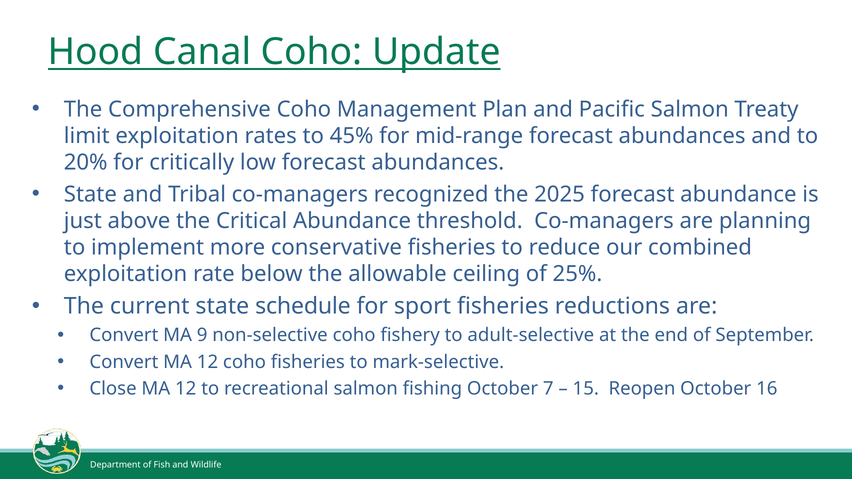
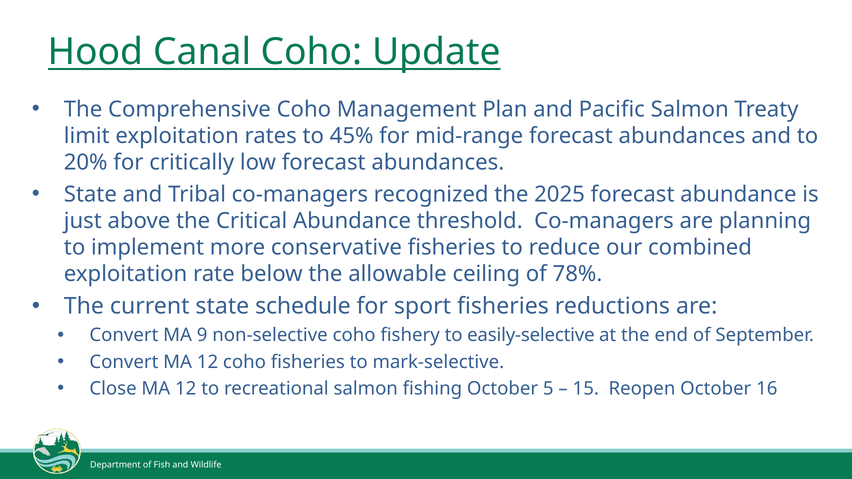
25%: 25% -> 78%
adult-selective: adult-selective -> easily-selective
7: 7 -> 5
